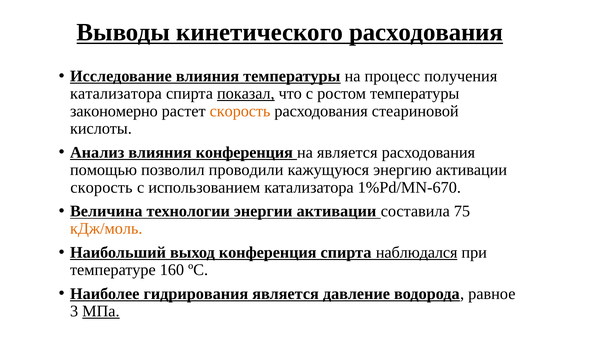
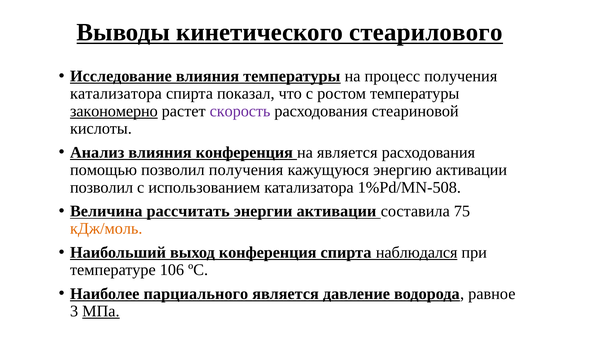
кинетического расходования: расходования -> стеарилового
показал underline: present -> none
закономерно underline: none -> present
скорость at (240, 111) colour: orange -> purple
позволил проводили: проводили -> получения
скорость at (101, 187): скорость -> позволил
1%Pd/MN-670: 1%Pd/MN-670 -> 1%Pd/MN-508
технологии: технологии -> рассчитать
160: 160 -> 106
гидрирования: гидрирования -> парциального
